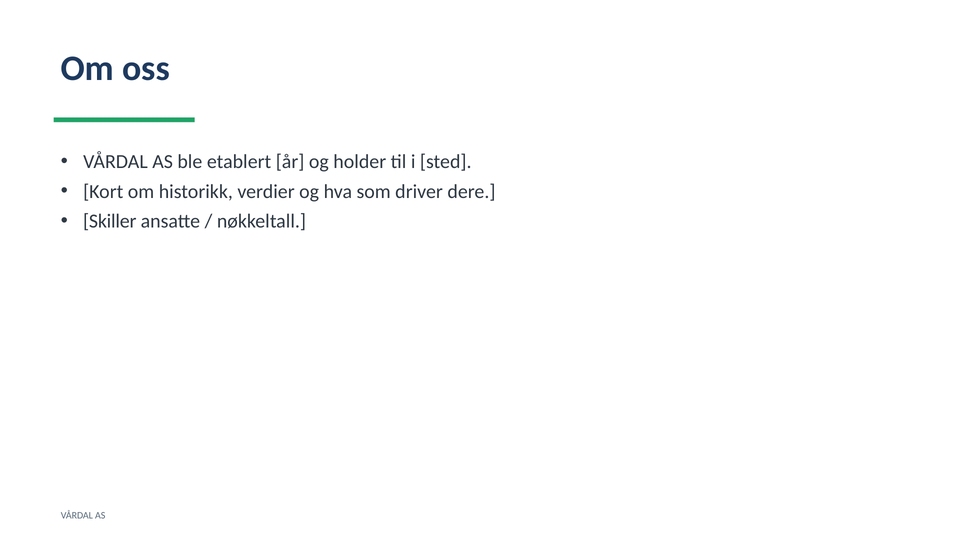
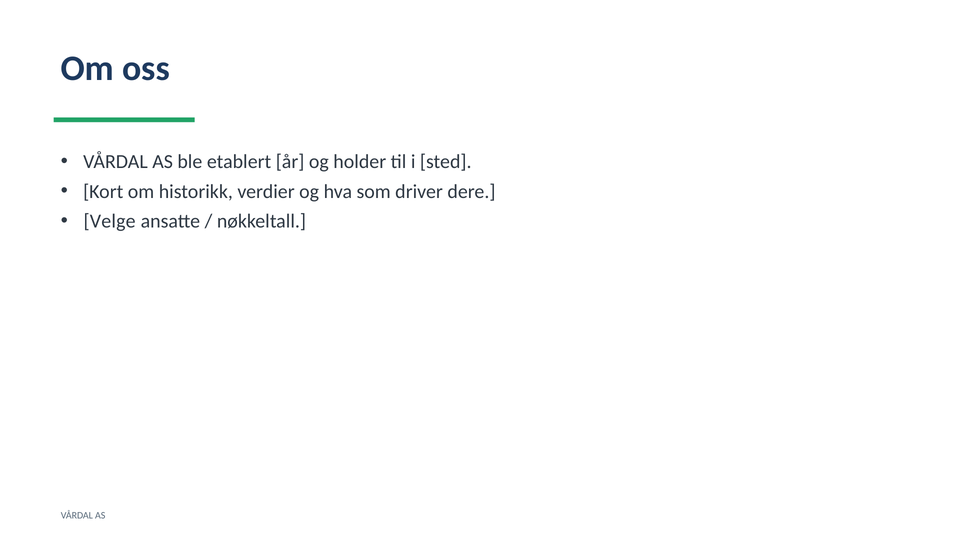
Skiller: Skiller -> Velge
